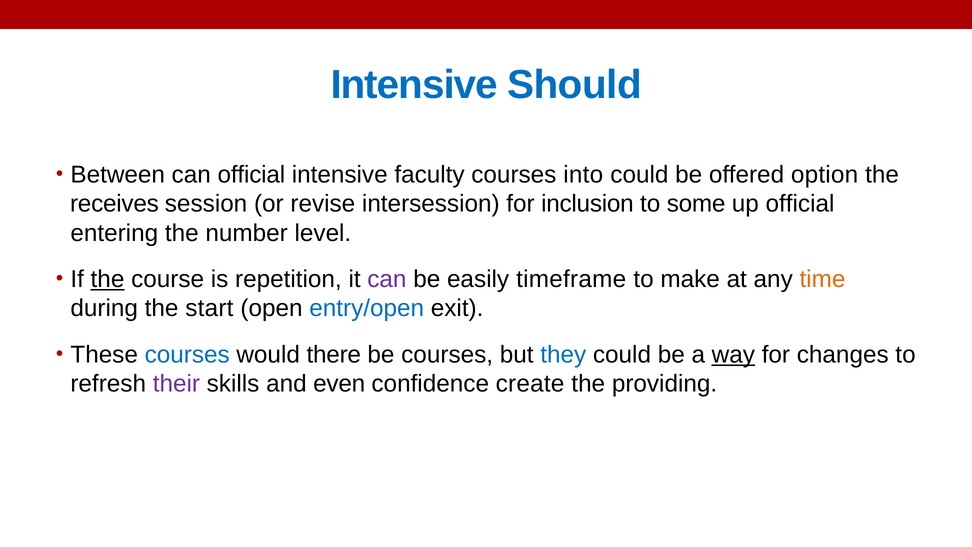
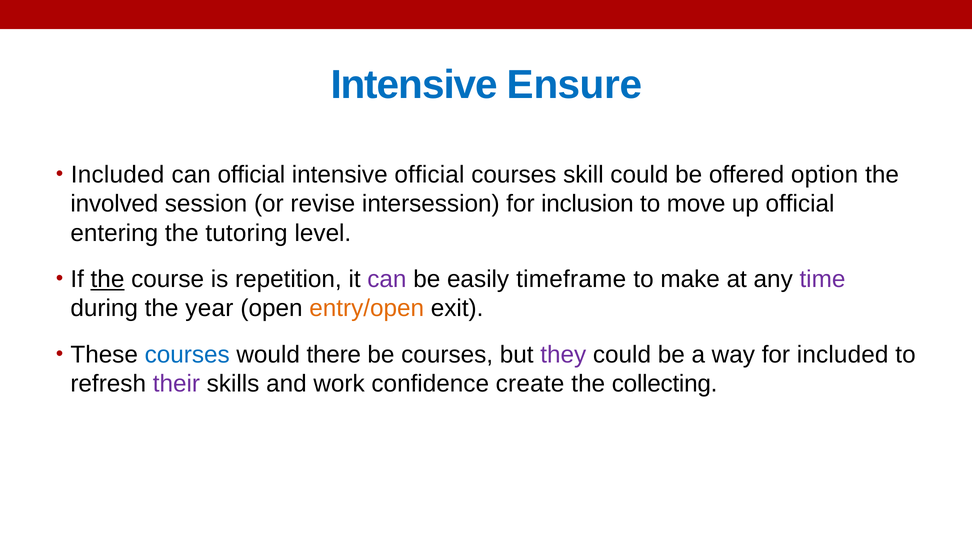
Should: Should -> Ensure
Between at (118, 175): Between -> Included
intensive faculty: faculty -> official
into: into -> skill
receives: receives -> involved
some: some -> move
number: number -> tutoring
time colour: orange -> purple
start: start -> year
entry/open colour: blue -> orange
they colour: blue -> purple
way underline: present -> none
for changes: changes -> included
even: even -> work
providing: providing -> collecting
